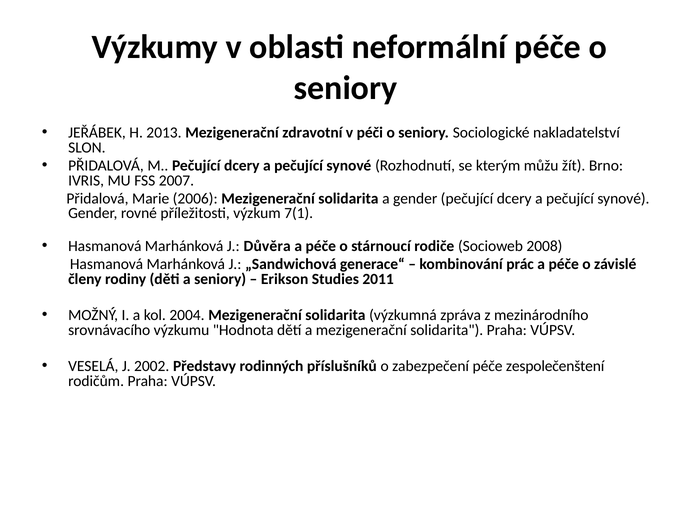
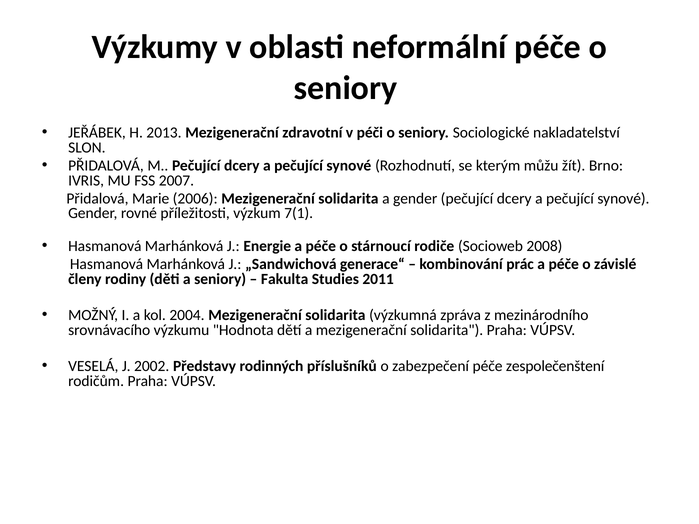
Důvěra: Důvěra -> Energie
Erikson: Erikson -> Fakulta
